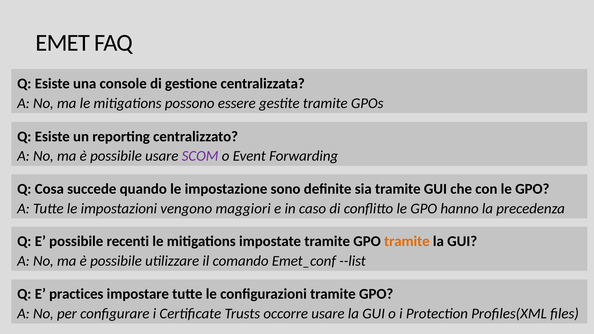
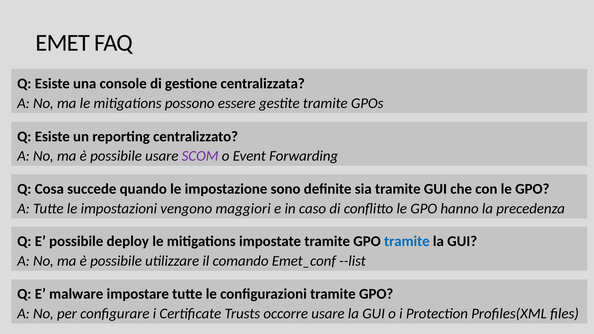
recenti: recenti -> deploy
tramite at (407, 242) colour: orange -> blue
practices: practices -> malware
